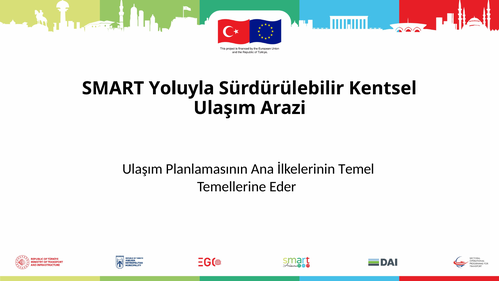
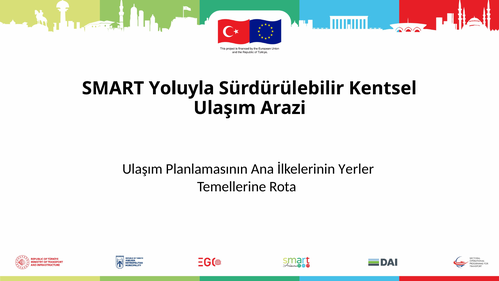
Temel: Temel -> Yerler
Eder: Eder -> Rota
